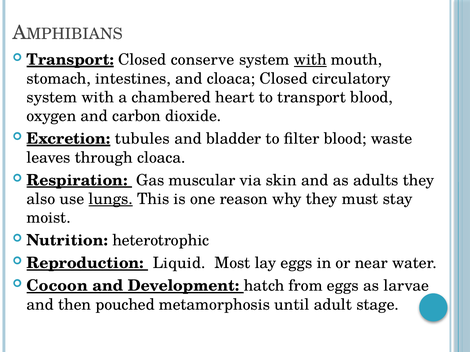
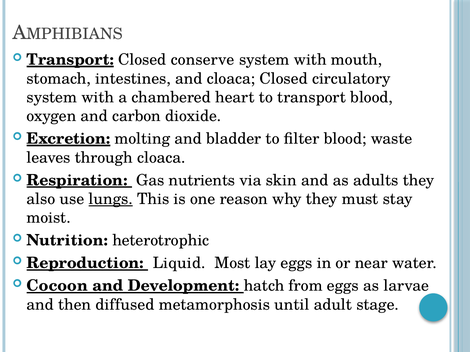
with at (310, 60) underline: present -> none
tubules: tubules -> molting
muscular: muscular -> nutrients
pouched: pouched -> diffused
